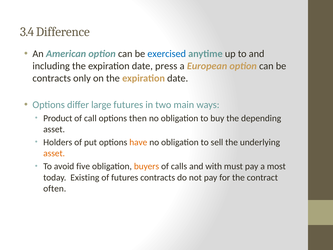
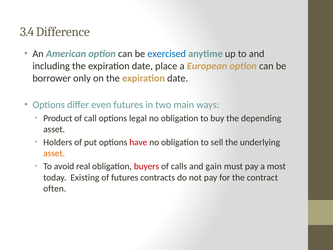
press: press -> place
contracts at (52, 78): contracts -> borrower
large: large -> even
then: then -> legal
have colour: orange -> red
five: five -> real
buyers colour: orange -> red
with: with -> gain
